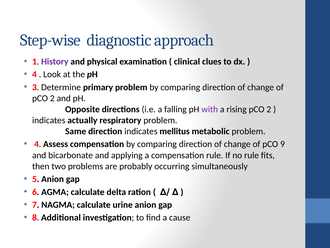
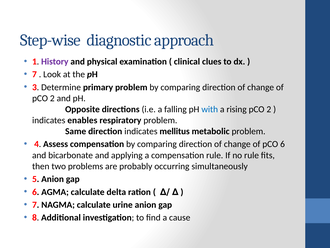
4 at (35, 74): 4 -> 7
with colour: purple -> blue
actually: actually -> enables
pCO 9: 9 -> 6
